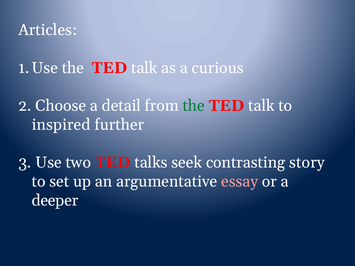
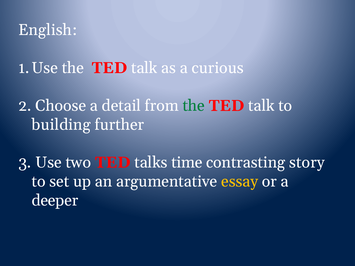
Articles: Articles -> English
inspired: inspired -> building
seek: seek -> time
essay colour: pink -> yellow
